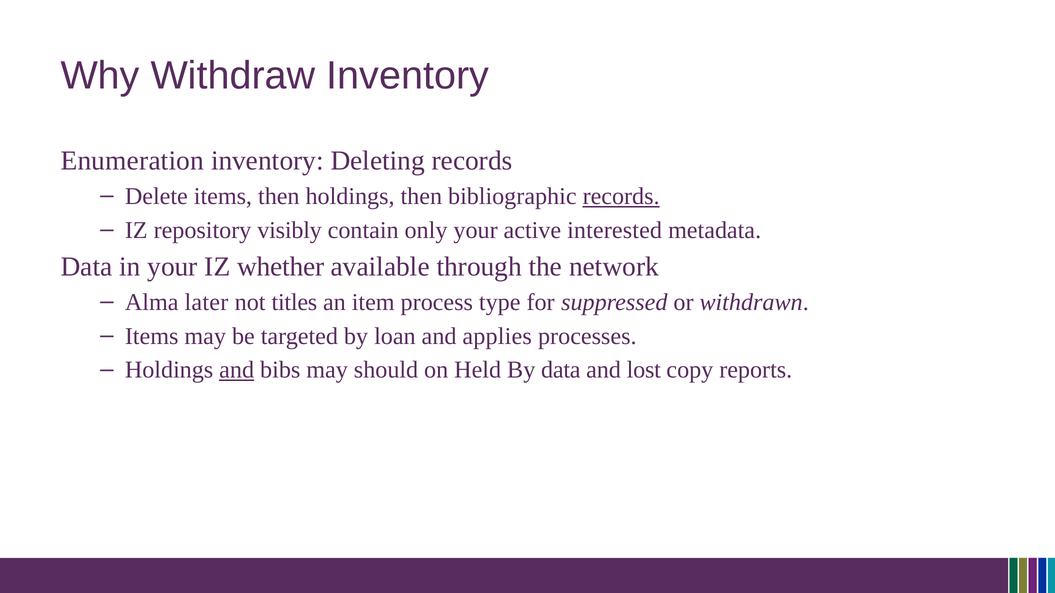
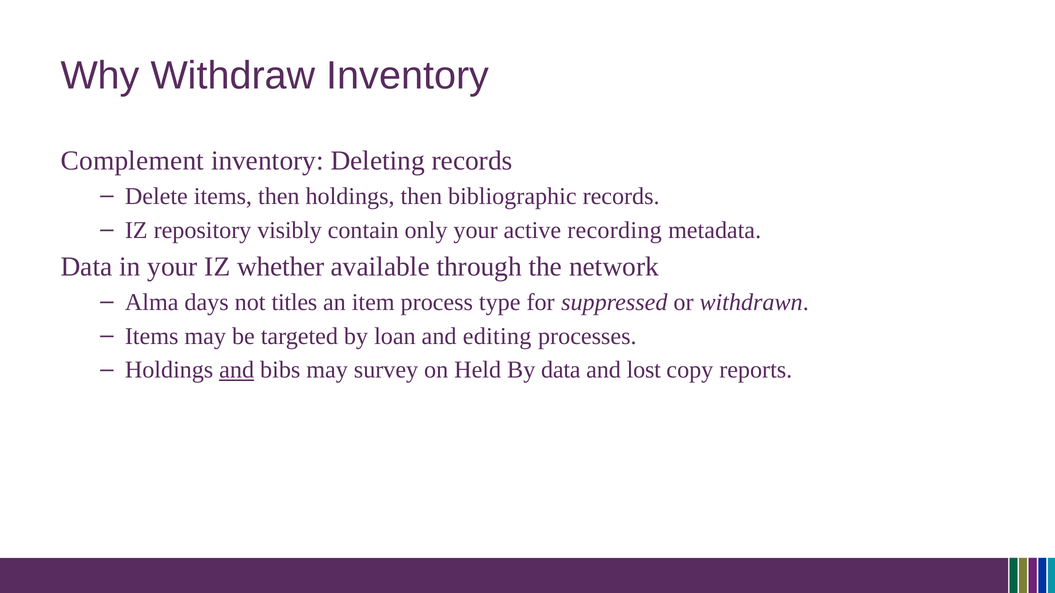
Enumeration: Enumeration -> Complement
records at (621, 196) underline: present -> none
interested: interested -> recording
later: later -> days
applies: applies -> editing
should: should -> survey
